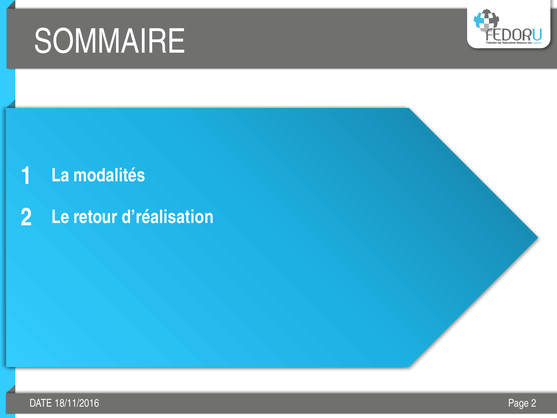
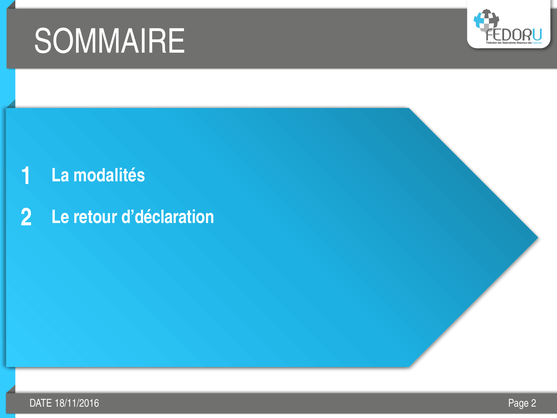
d’réalisation: d’réalisation -> d’déclaration
